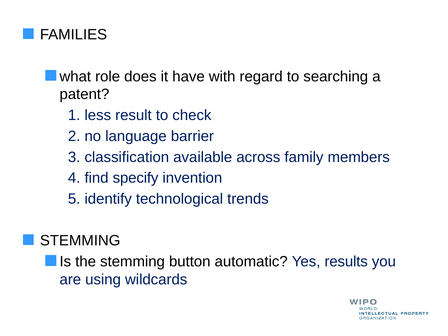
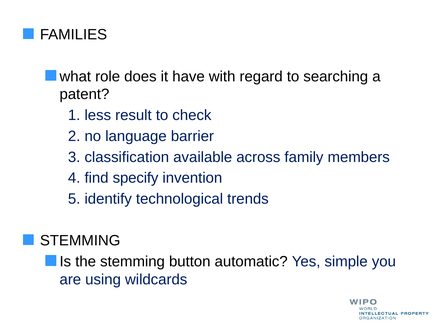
results: results -> simple
